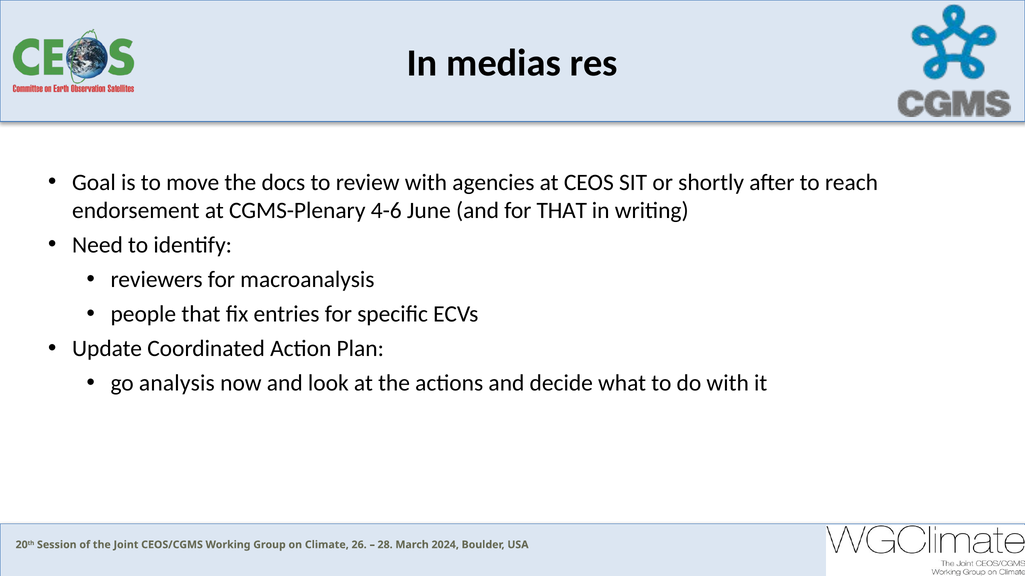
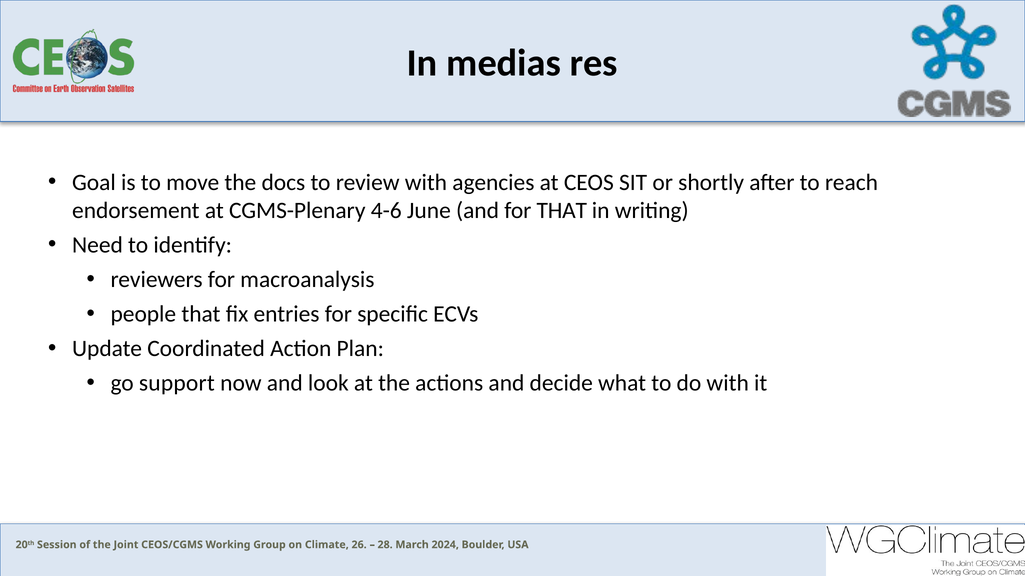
analysis: analysis -> support
